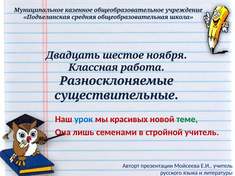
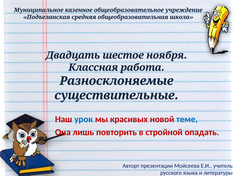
теме colour: green -> blue
семенами: семенами -> повторить
стройной учитель: учитель -> опадать
